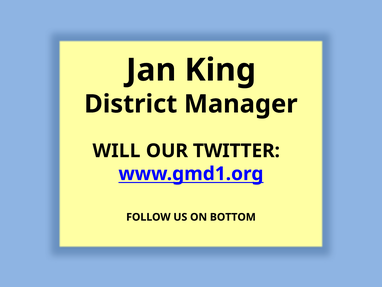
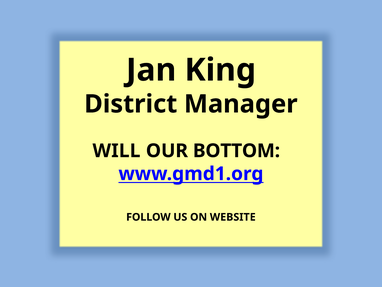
TWITTER: TWITTER -> BOTTOM
BOTTOM: BOTTOM -> WEBSITE
